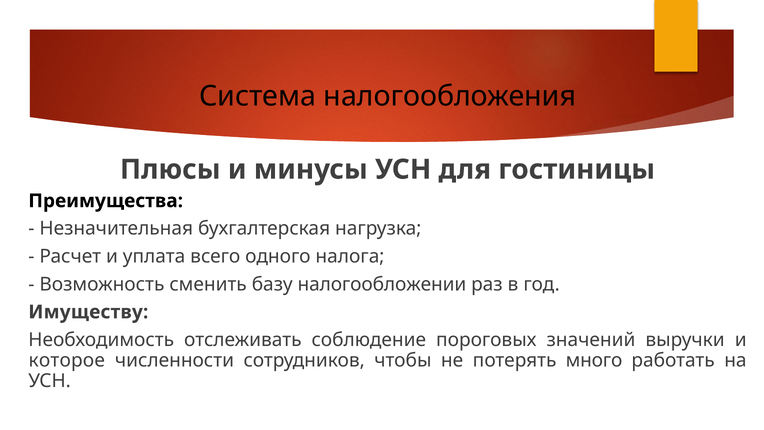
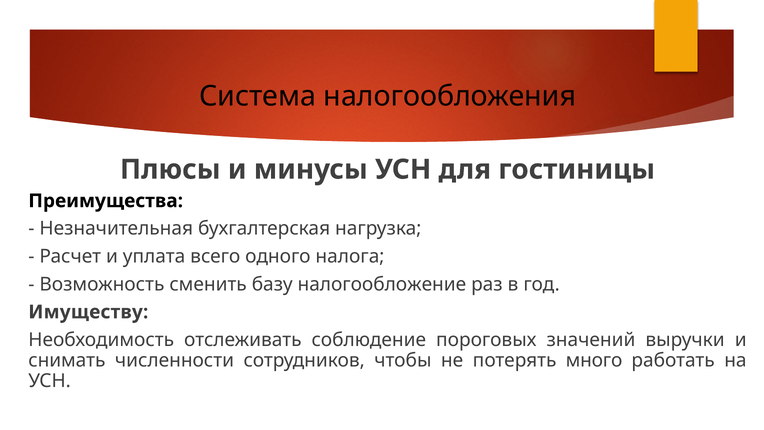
налогообложении: налогообложении -> налогообложение
которое: которое -> снимать
